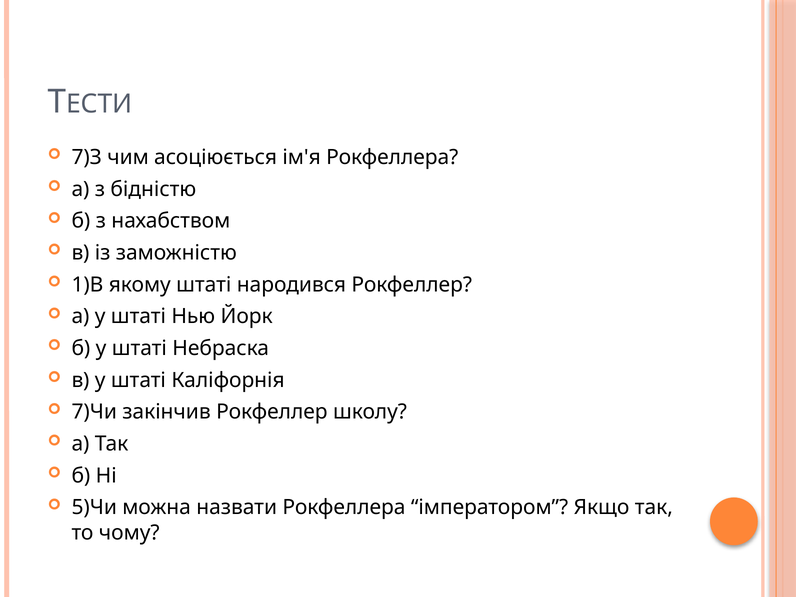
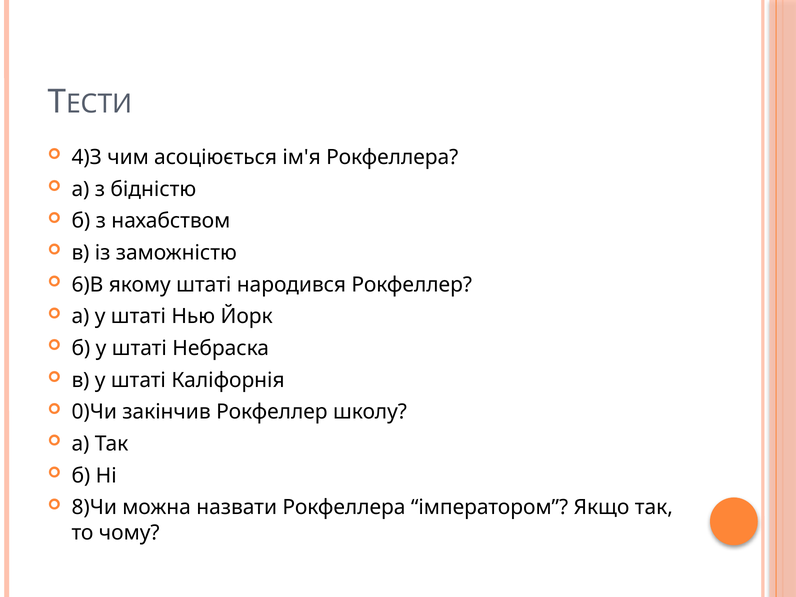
7)З: 7)З -> 4)З
1)В: 1)В -> 6)В
7)Чи: 7)Чи -> 0)Чи
5)Чи: 5)Чи -> 8)Чи
